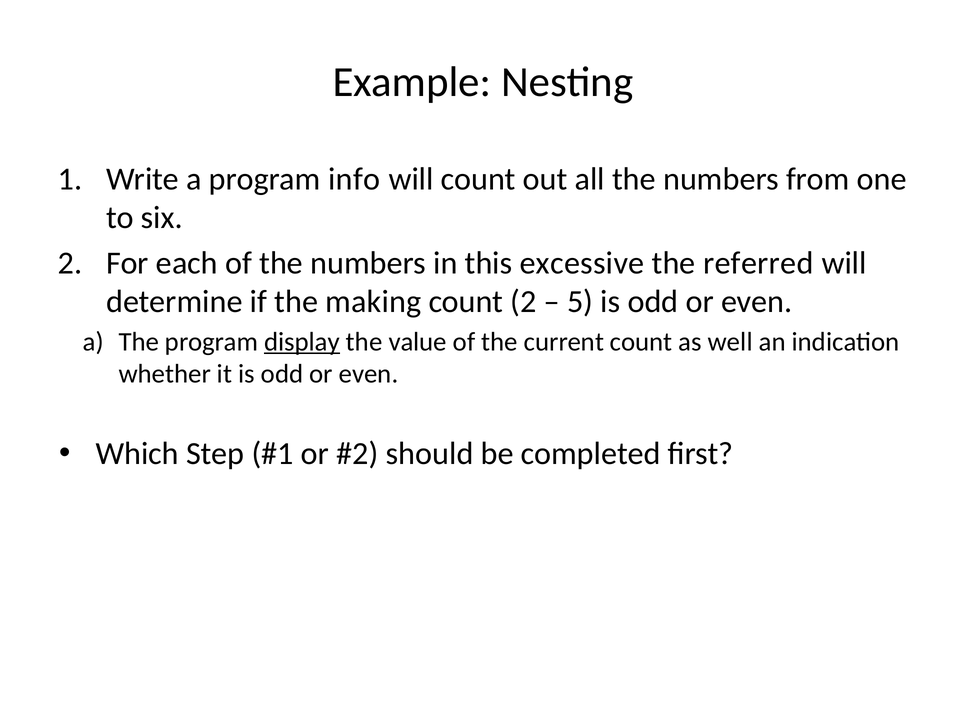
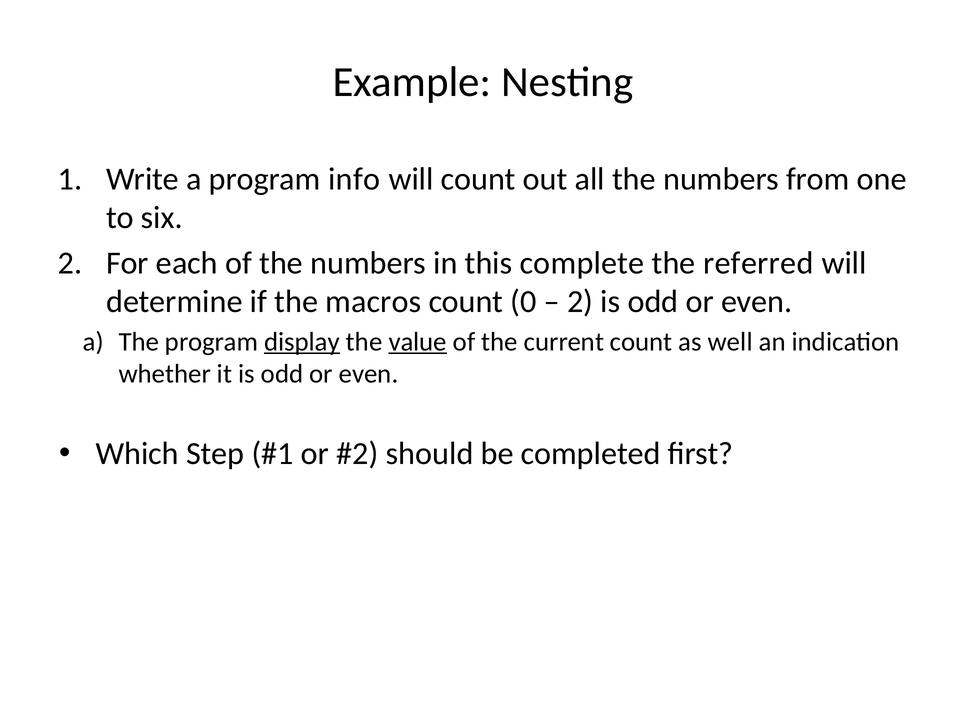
excessive: excessive -> complete
making: making -> macros
count 2: 2 -> 0
5 at (580, 302): 5 -> 2
value underline: none -> present
